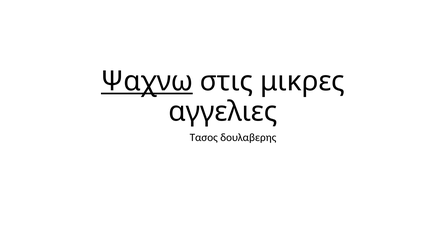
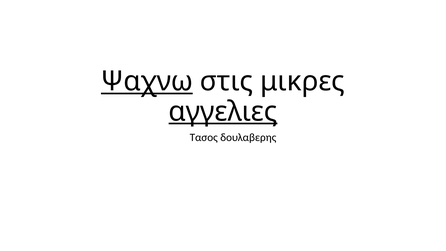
αγγελιες underline: none -> present
